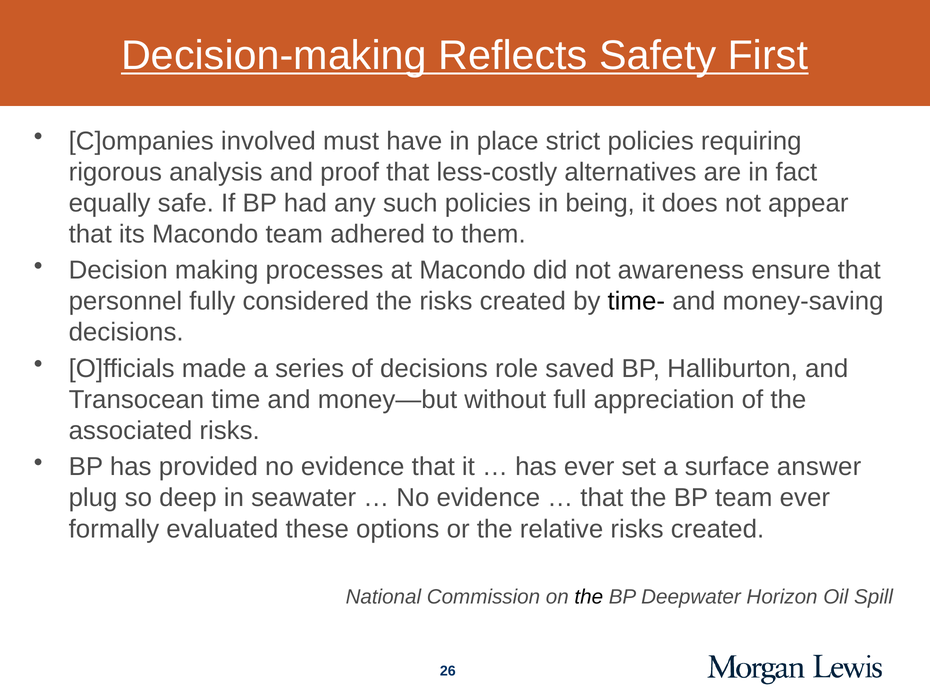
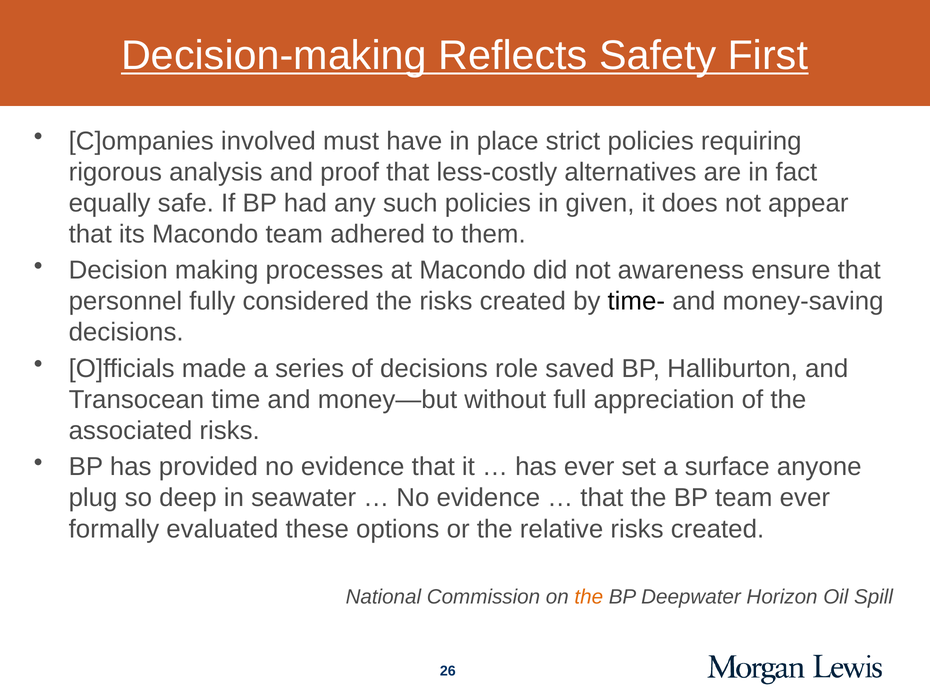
being: being -> given
answer: answer -> anyone
the at (589, 596) colour: black -> orange
